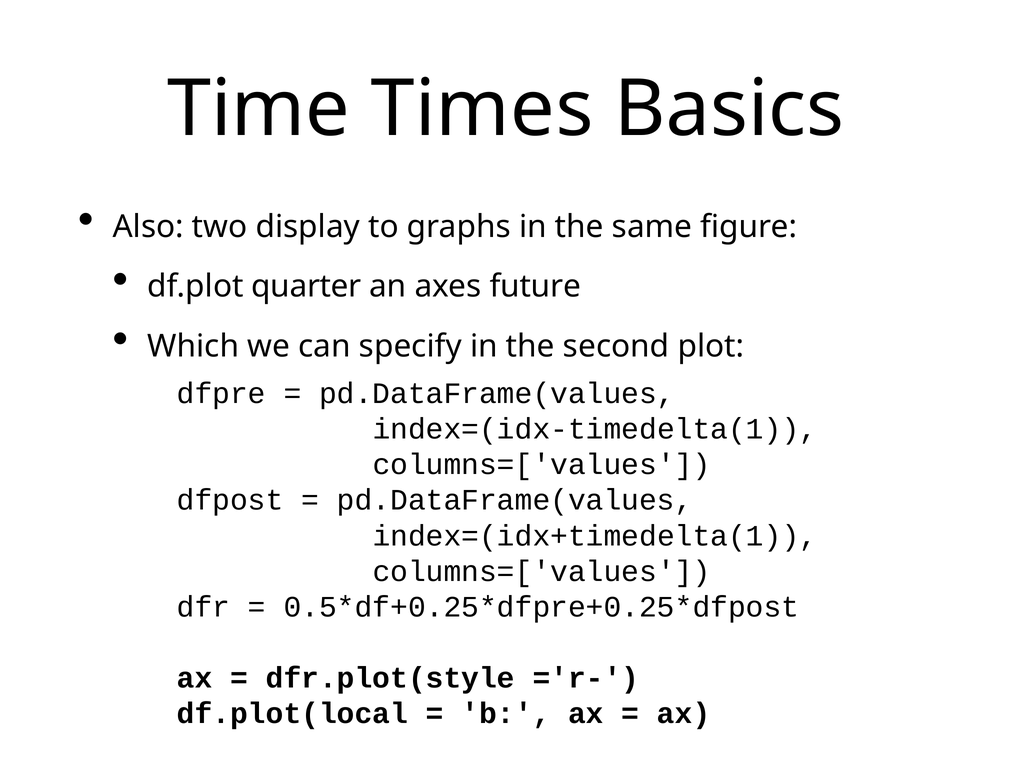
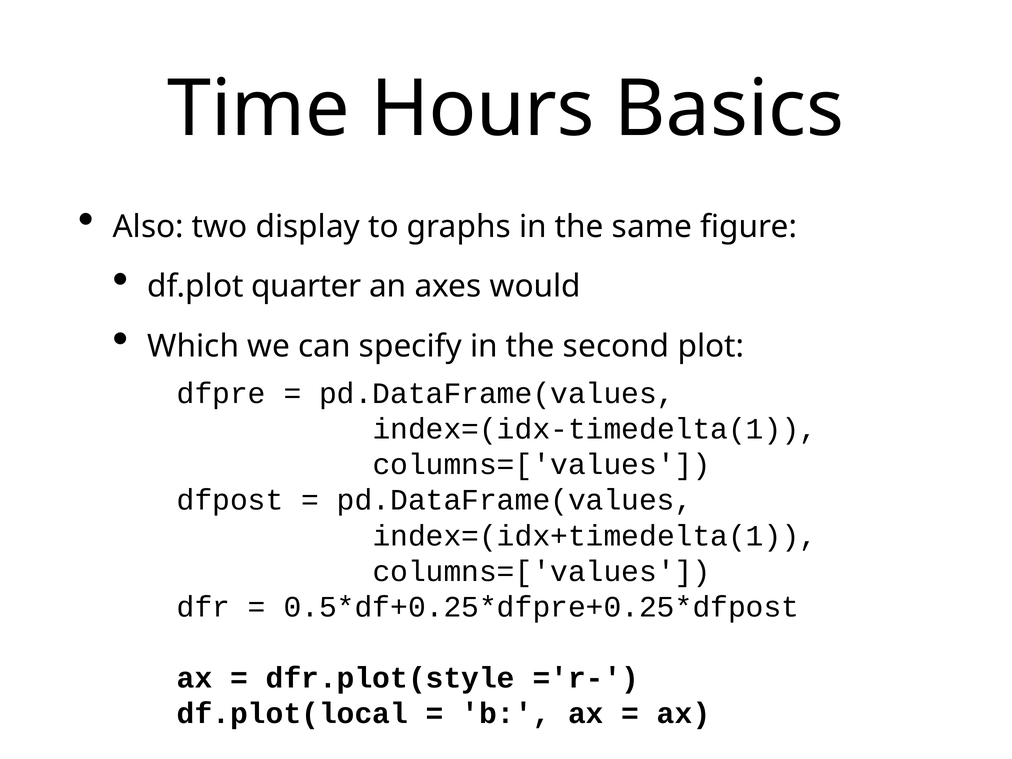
Times: Times -> Hours
future: future -> would
